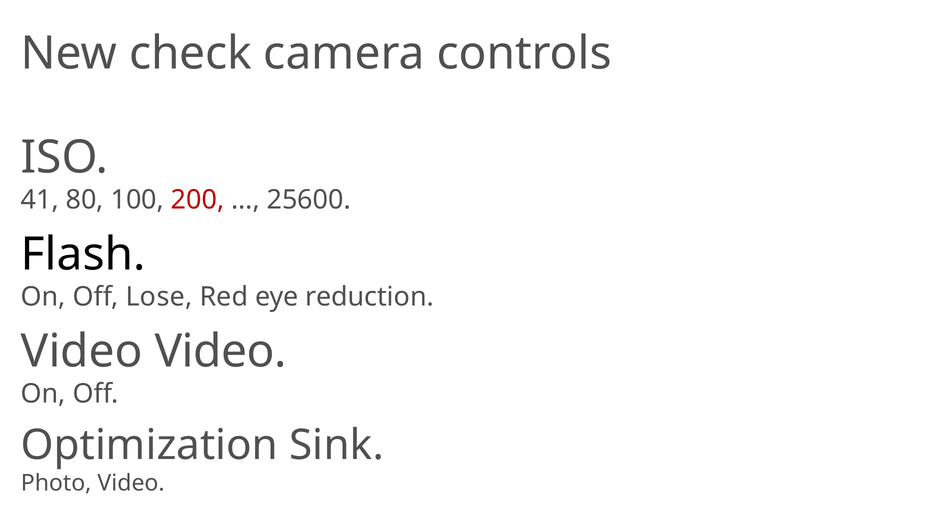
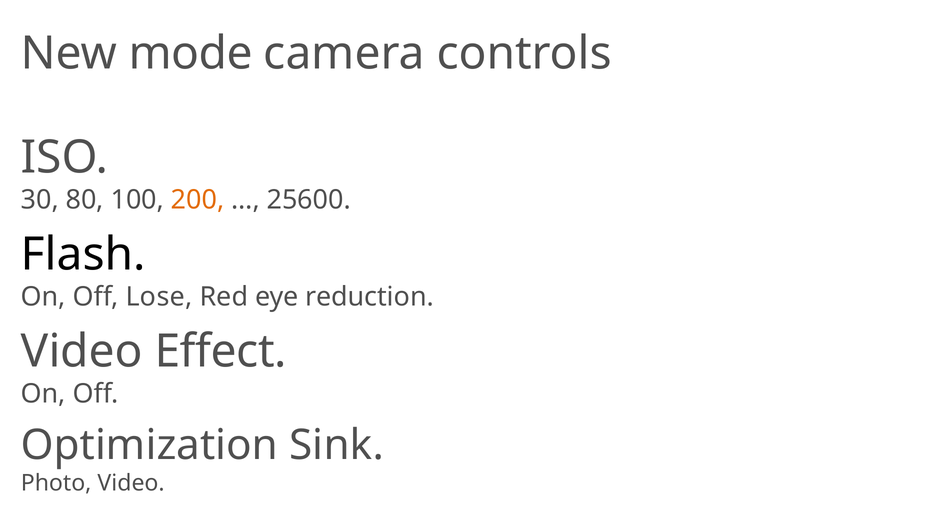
check: check -> mode
41: 41 -> 30
200 colour: red -> orange
Video Video: Video -> Effect
